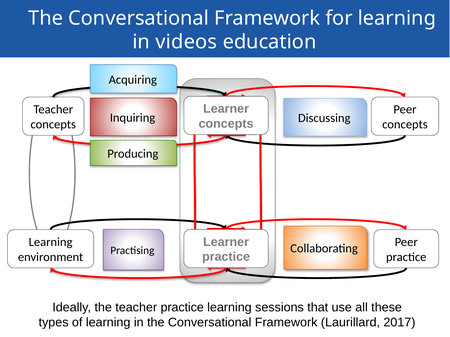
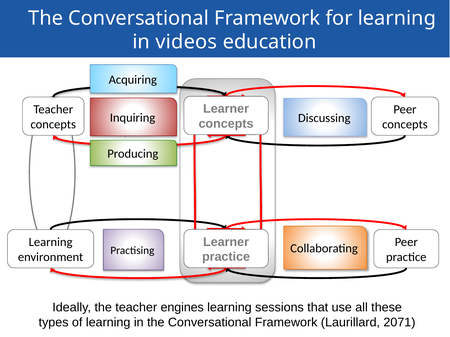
teacher practice: practice -> engines
2017: 2017 -> 2071
